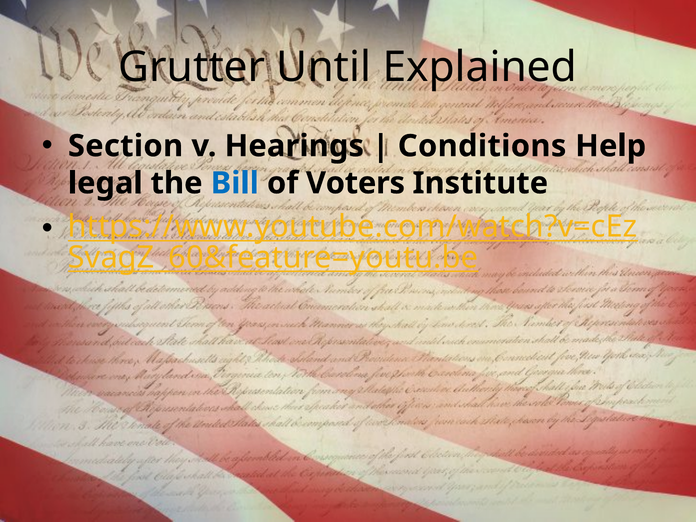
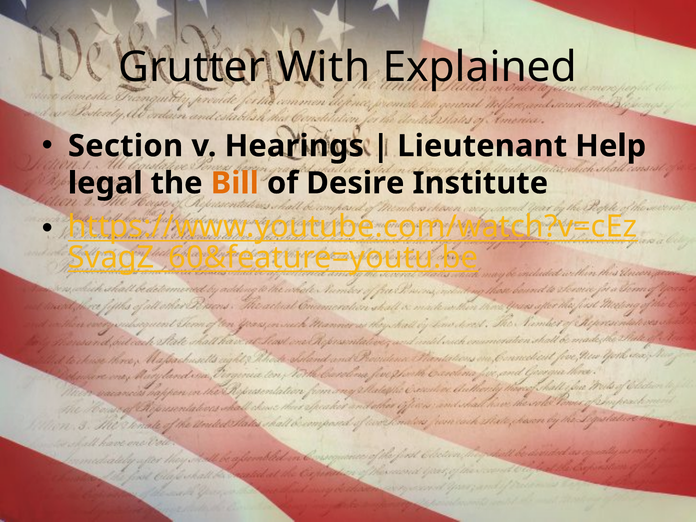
Until: Until -> With
Conditions: Conditions -> Lieutenant
Bill colour: blue -> orange
Voters: Voters -> Desire
